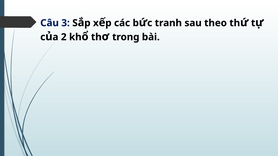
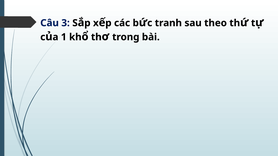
2: 2 -> 1
